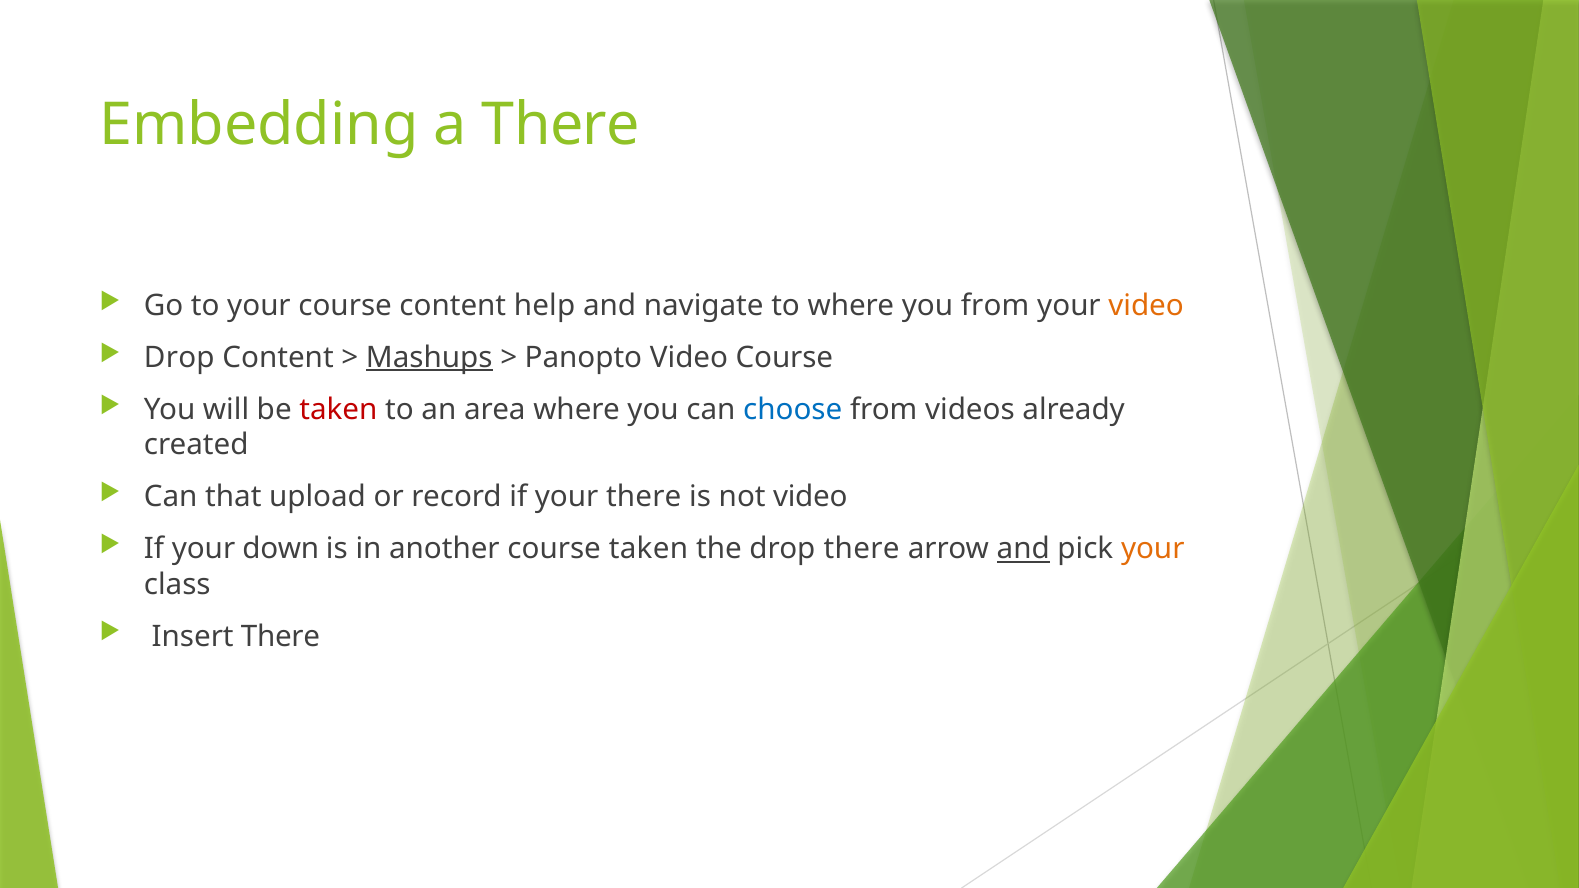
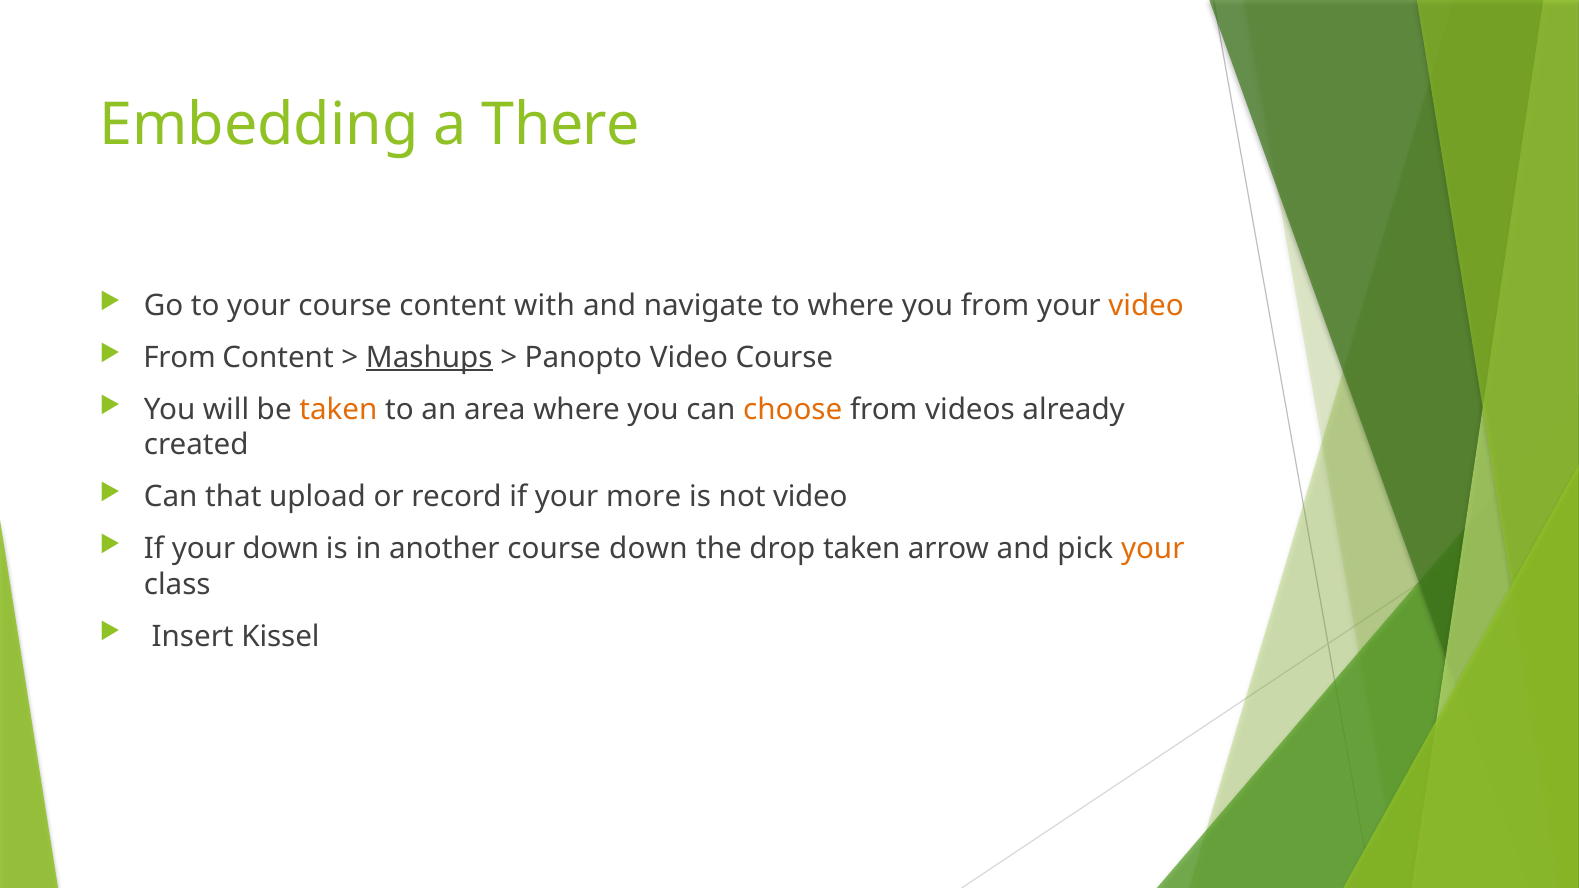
help: help -> with
Drop at (179, 358): Drop -> From
taken at (338, 410) colour: red -> orange
choose colour: blue -> orange
your there: there -> more
course taken: taken -> down
drop there: there -> taken
and at (1023, 549) underline: present -> none
Insert There: There -> Kissel
